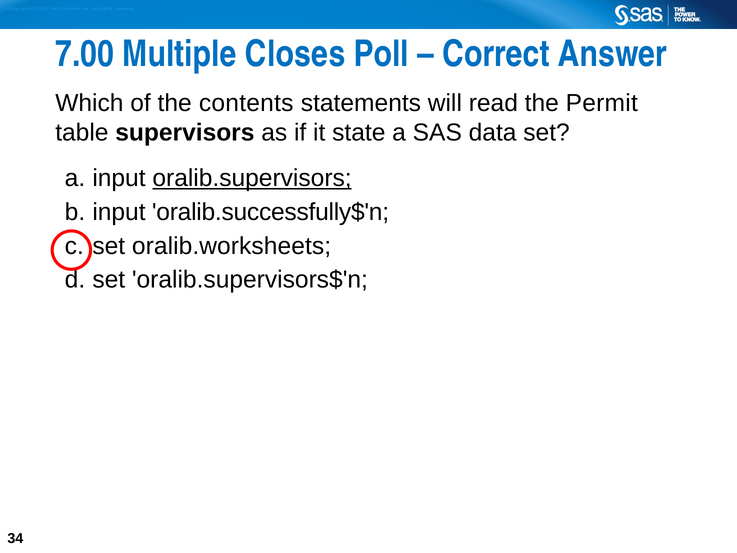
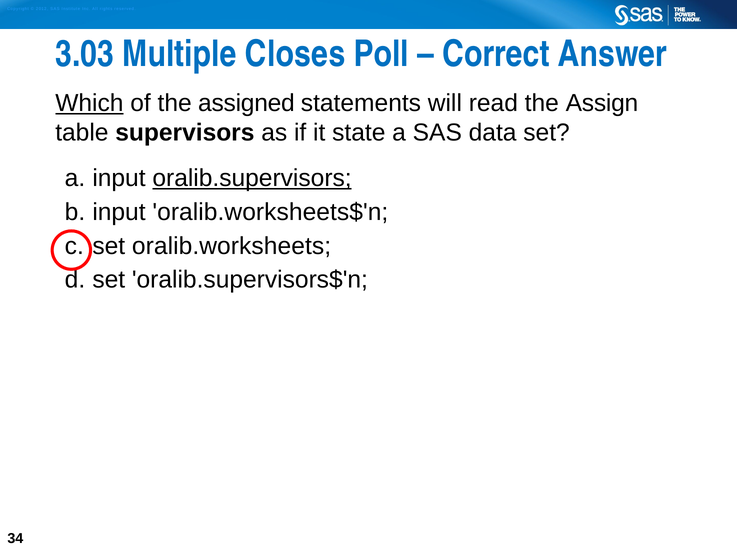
7.00: 7.00 -> 3.03
Which underline: none -> present
contents: contents -> assigned
Permit: Permit -> Assign
oralib.successfully$'n: oralib.successfully$'n -> oralib.worksheets$'n
